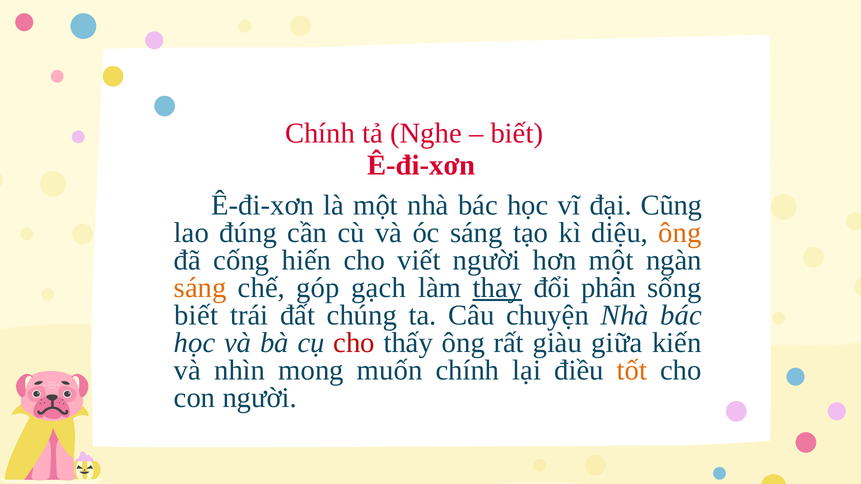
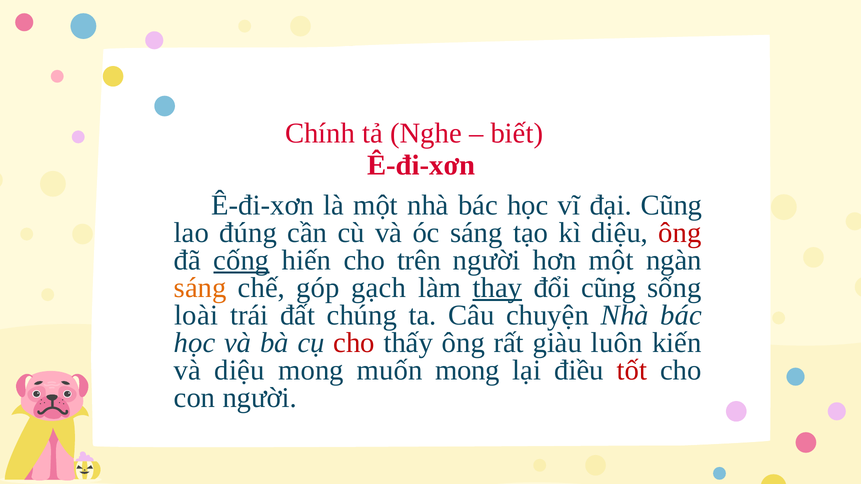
ông at (680, 233) colour: orange -> red
cống underline: none -> present
viết: viết -> trên
đổi phân: phân -> cũng
biết at (196, 315): biết -> loài
giữa: giữa -> luôn
và nhìn: nhìn -> diệu
muốn chính: chính -> mong
tốt colour: orange -> red
